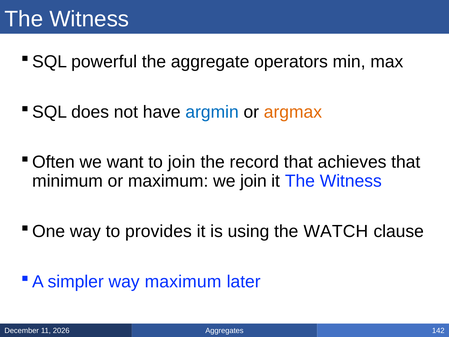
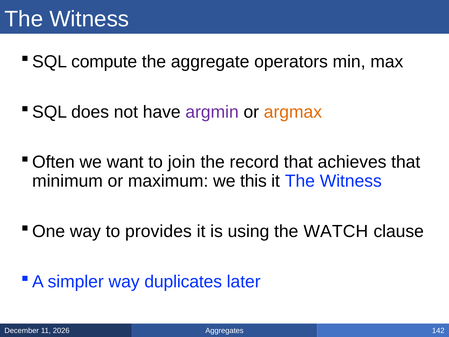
powerful: powerful -> compute
argmin colour: blue -> purple
we join: join -> this
way maximum: maximum -> duplicates
